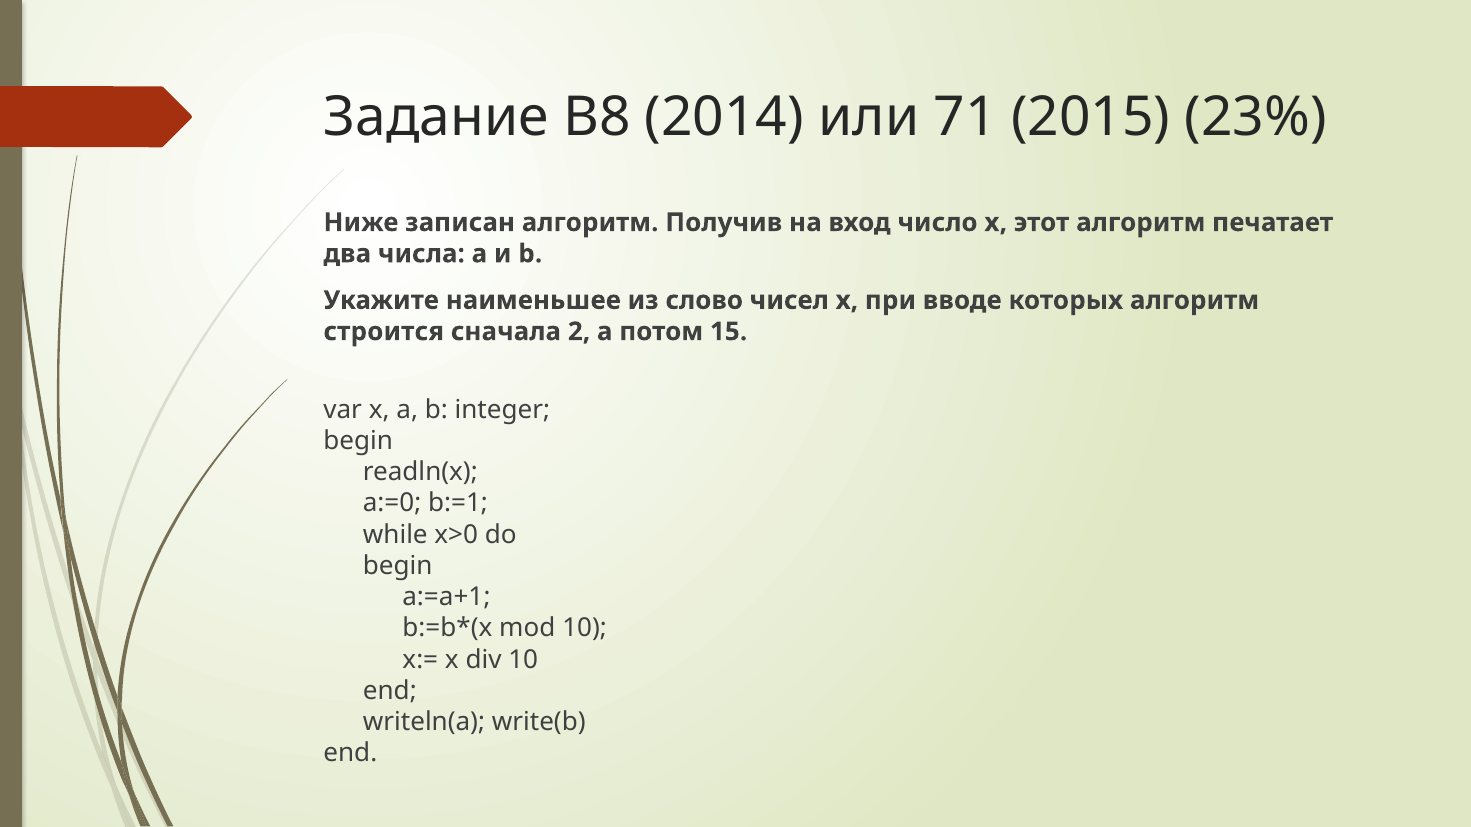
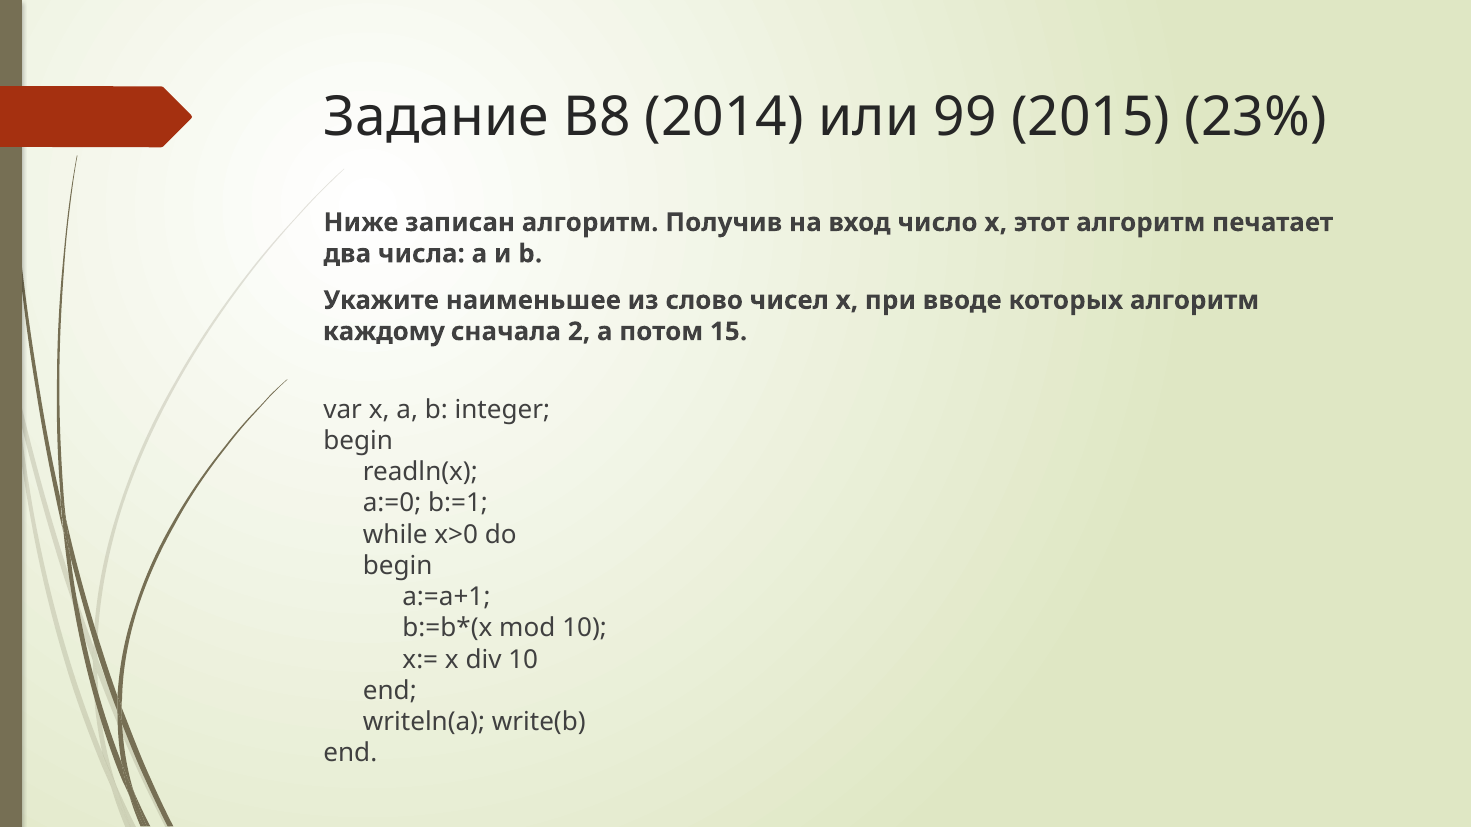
71: 71 -> 99
строится: строится -> каждому
